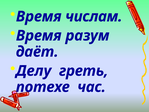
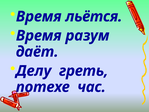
числам: числам -> льётся
